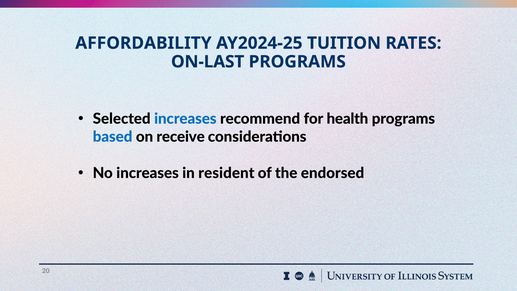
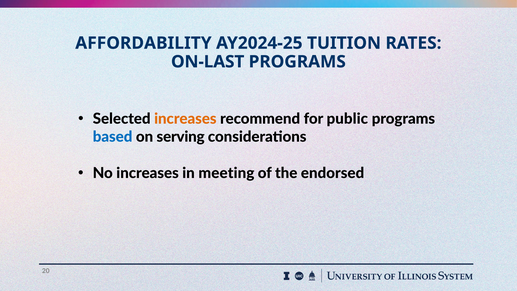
increases at (185, 119) colour: blue -> orange
health: health -> public
receive: receive -> serving
resident: resident -> meeting
